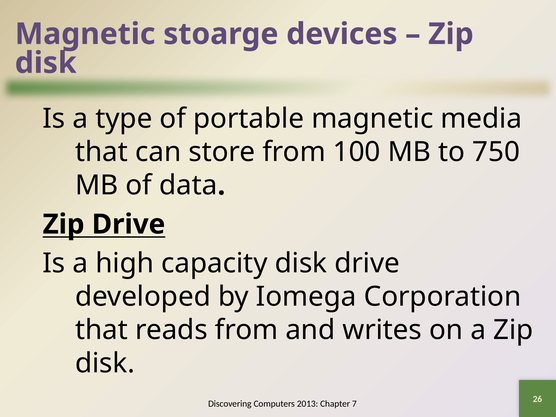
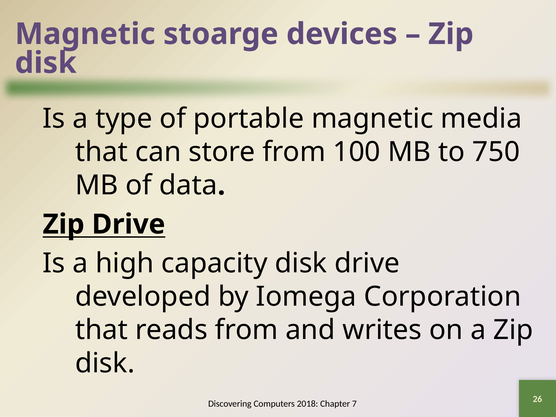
2013: 2013 -> 2018
